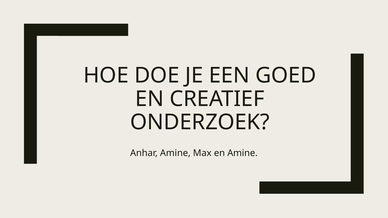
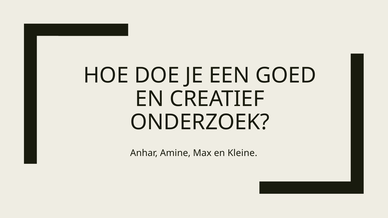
en Amine: Amine -> Kleine
